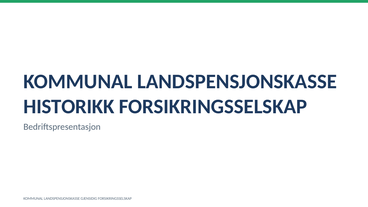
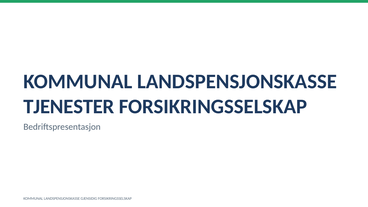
HISTORIKK: HISTORIKK -> TJENESTER
